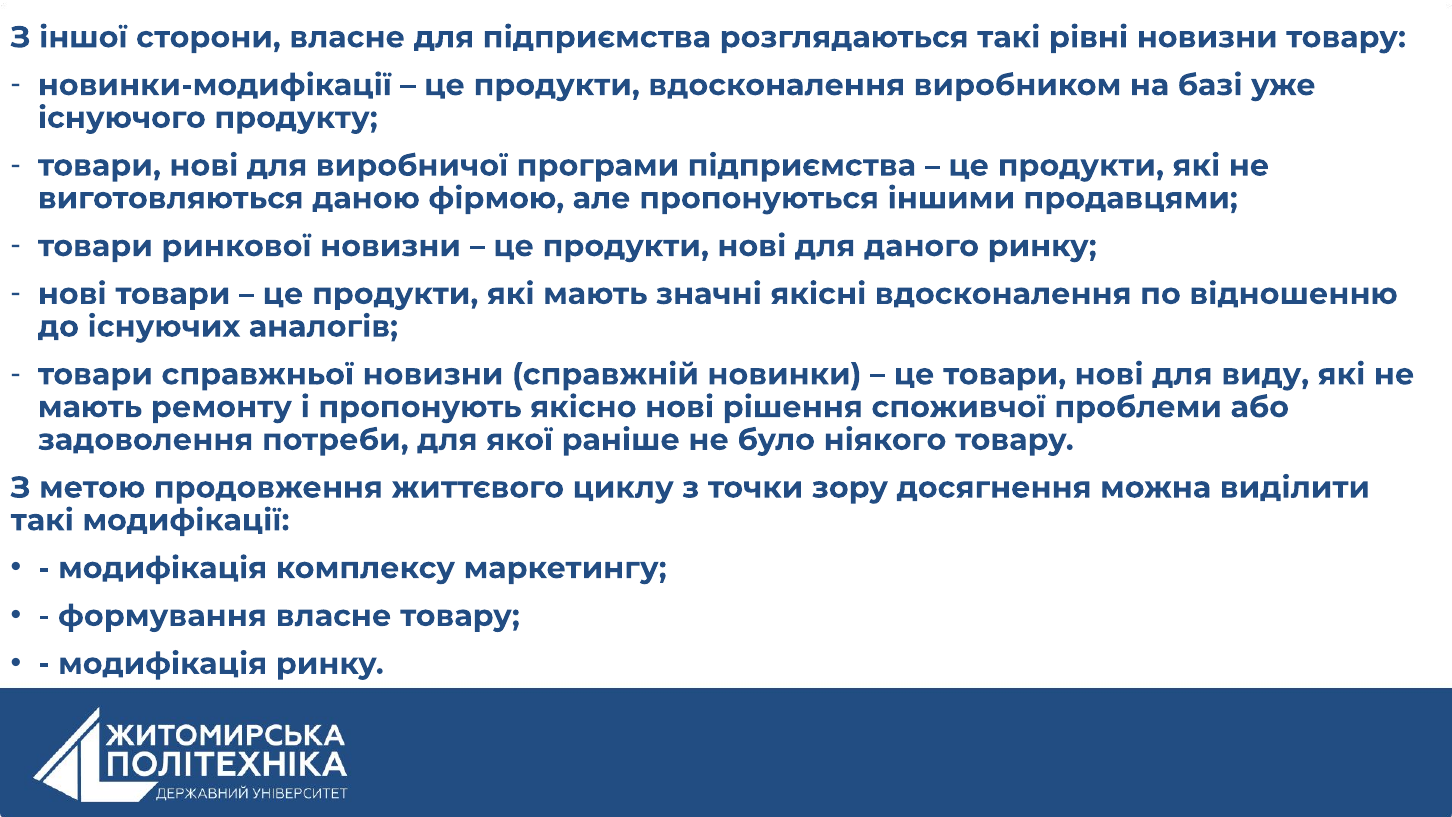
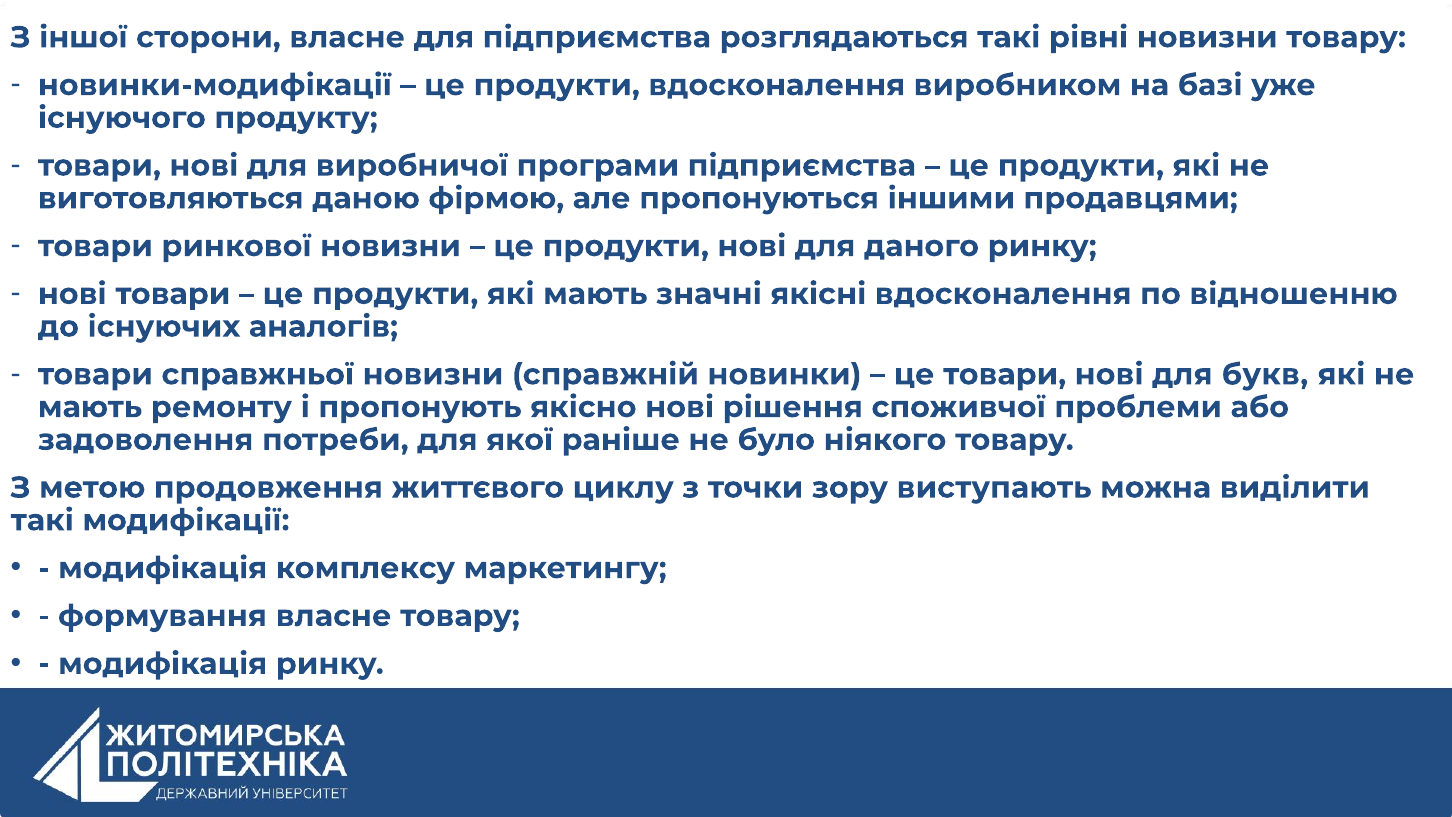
виду: виду -> букв
досягнення: досягнення -> виступають
